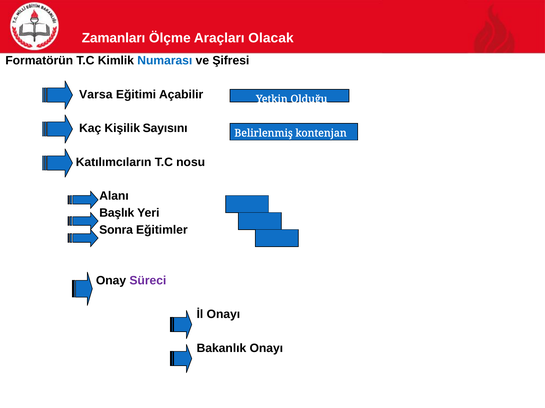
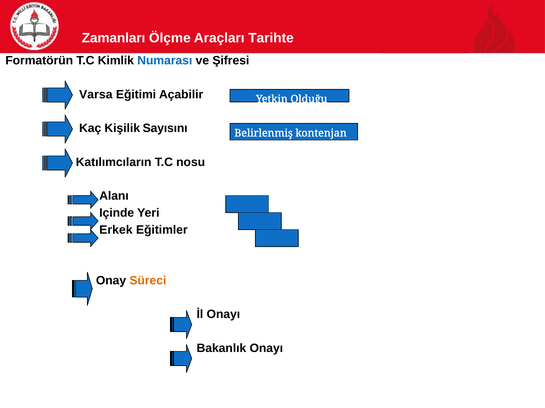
Olacak: Olacak -> Tarihte
Başlık: Başlık -> Içinde
Sonra: Sonra -> Erkek
Süreci colour: purple -> orange
